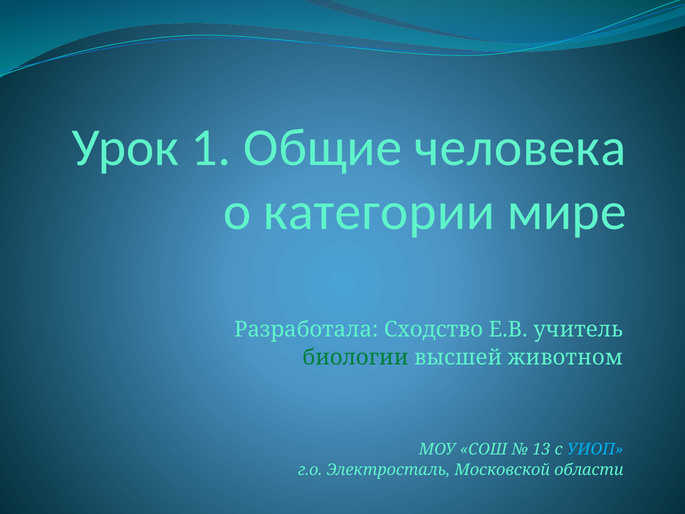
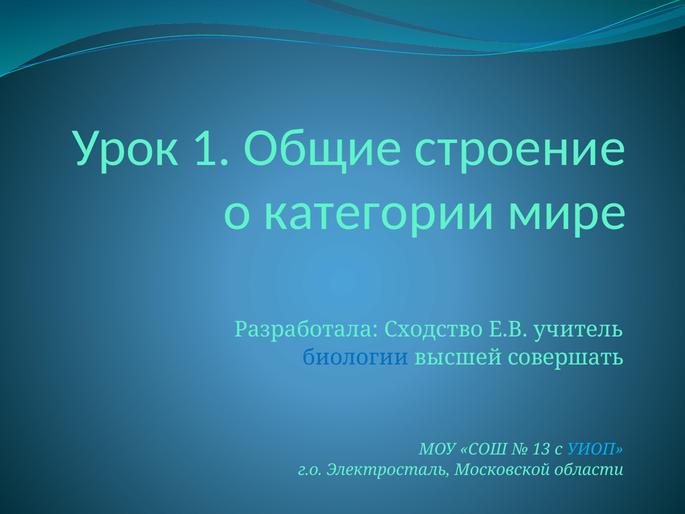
человека: человека -> строение
биологии colour: green -> blue
животном: животном -> совершать
